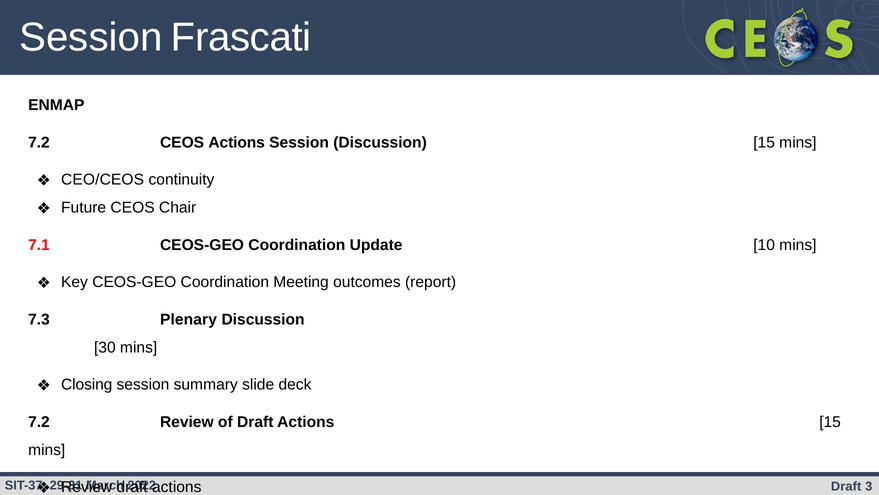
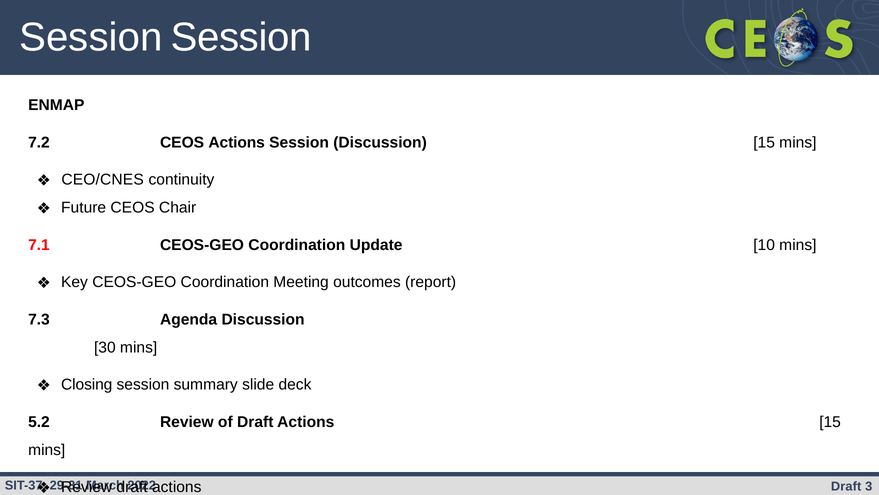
Session Frascati: Frascati -> Session
CEO/CEOS: CEO/CEOS -> CEO/CNES
Plenary: Plenary -> Agenda
7.2 at (39, 422): 7.2 -> 5.2
